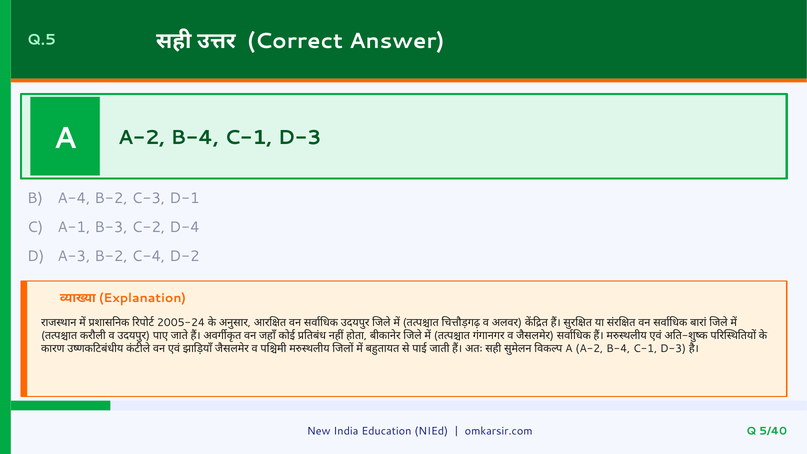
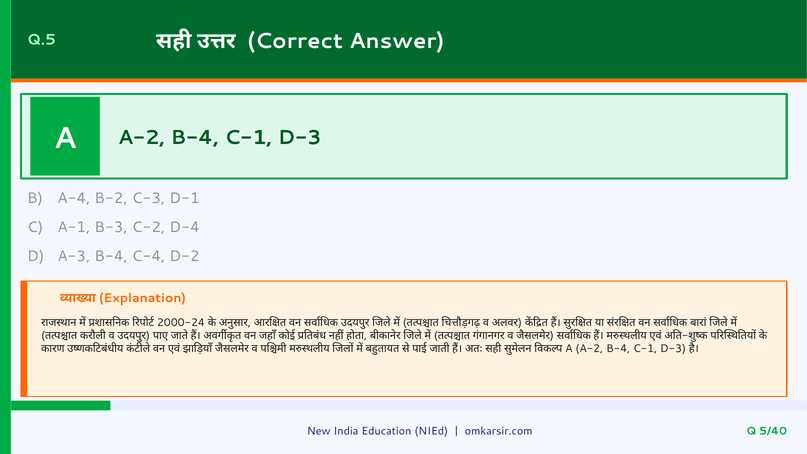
A-3 B-2: B-2 -> B-4
2005-24: 2005-24 -> 2000-24
